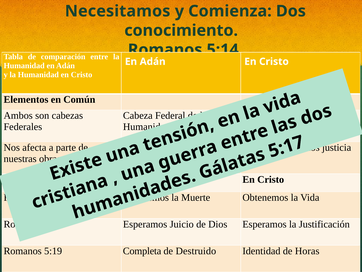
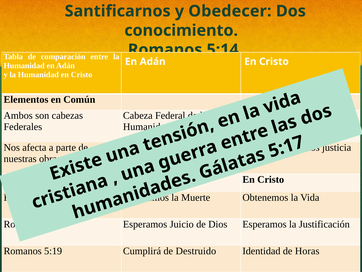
Necesitamos: Necesitamos -> Santificarnos
Comienza: Comienza -> Obedecer
Completa: Completa -> Cumplirá
